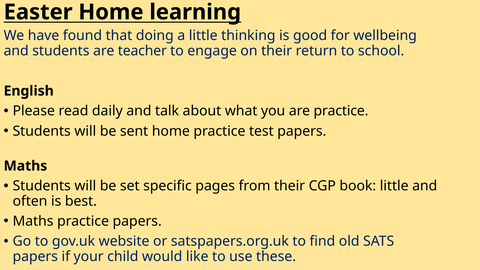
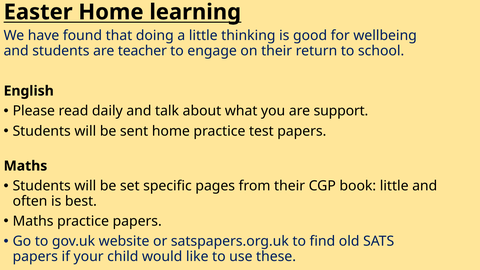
are practice: practice -> support
